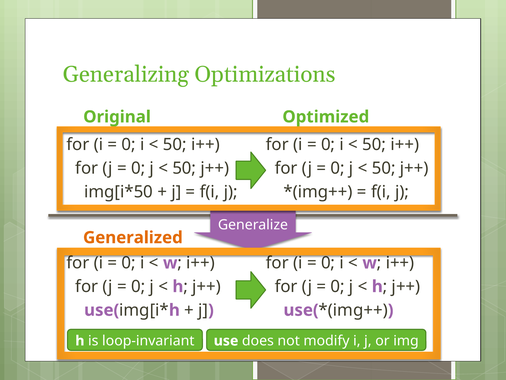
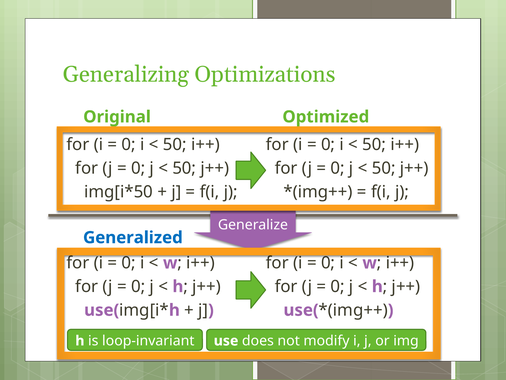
Generalized colour: orange -> blue
